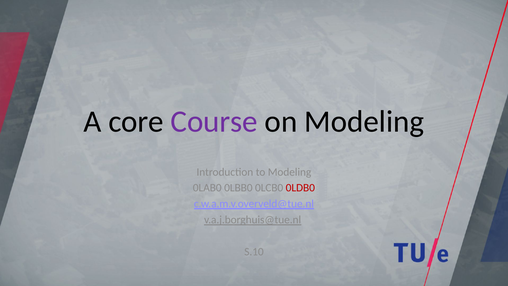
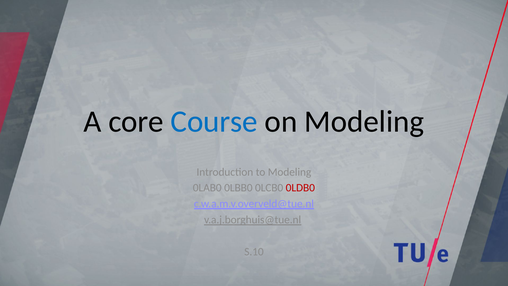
Course colour: purple -> blue
